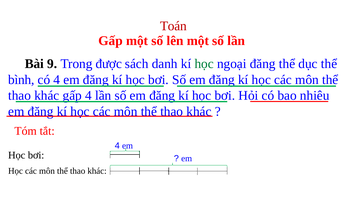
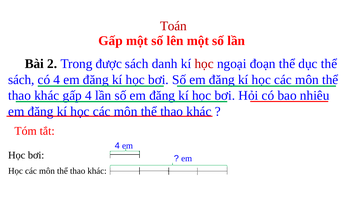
9: 9 -> 2
học at (204, 64) colour: green -> red
ngoại đăng: đăng -> đoạn
bình at (21, 80): bình -> sách
